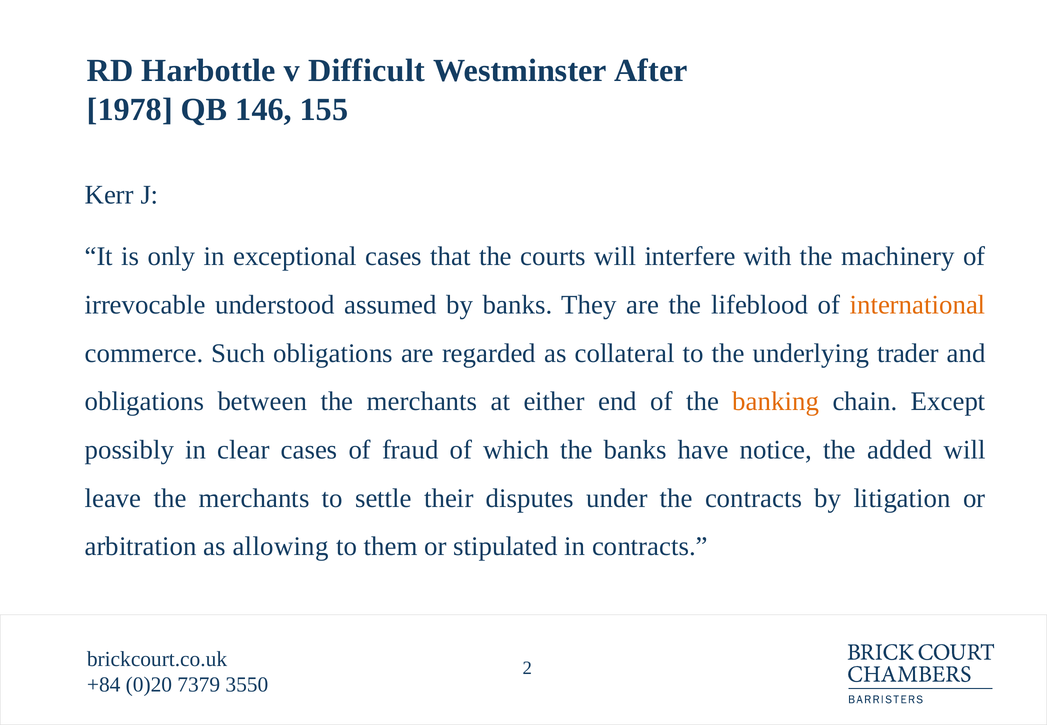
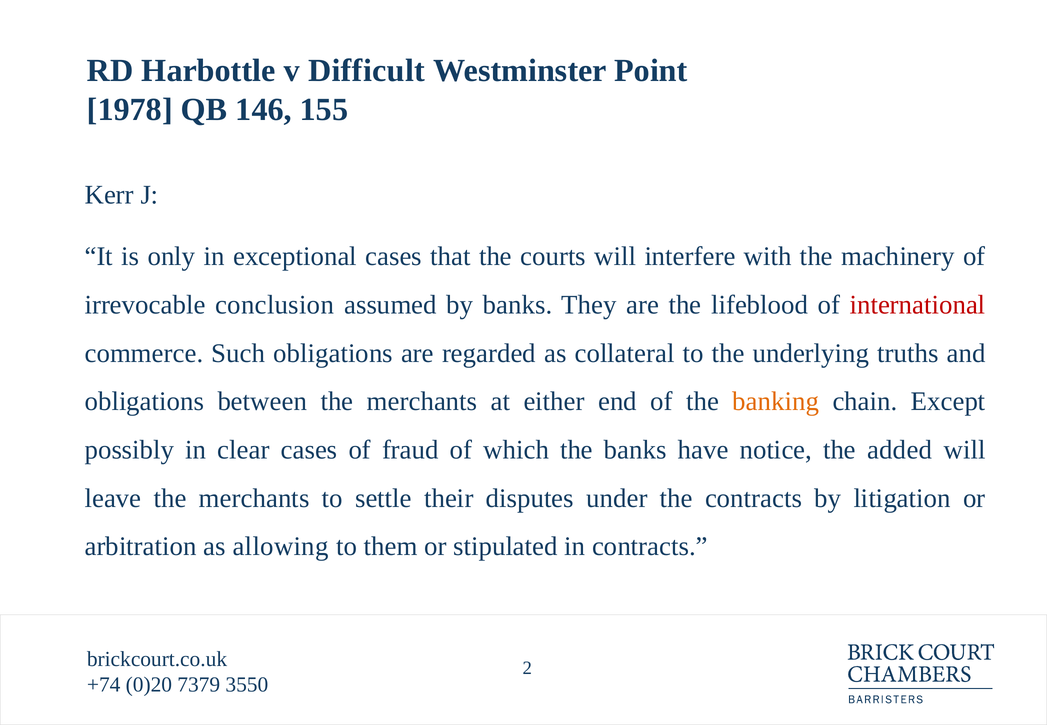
After: After -> Point
understood: understood -> conclusion
international colour: orange -> red
trader: trader -> truths
+84: +84 -> +74
